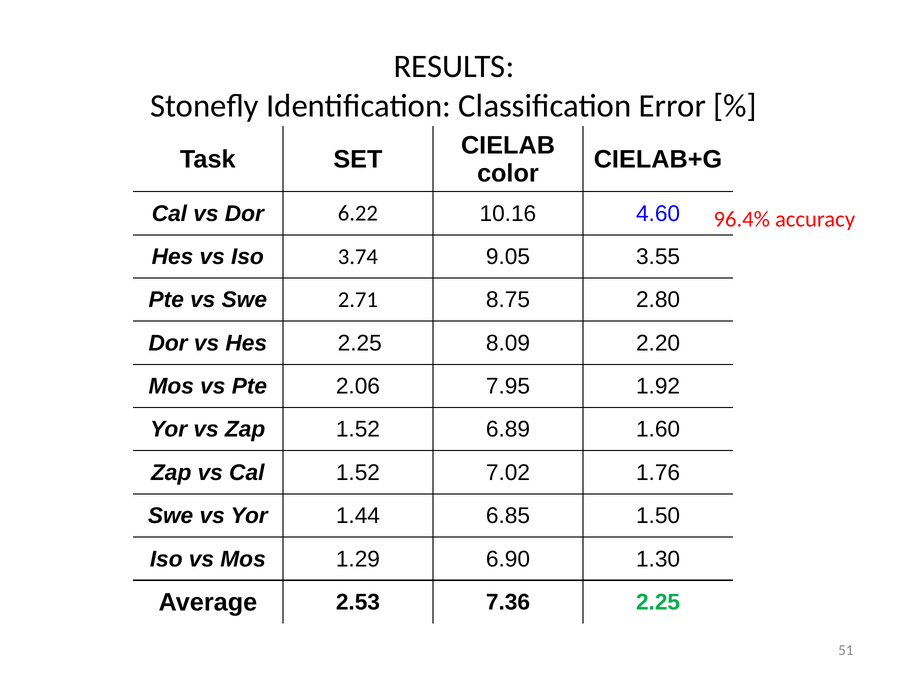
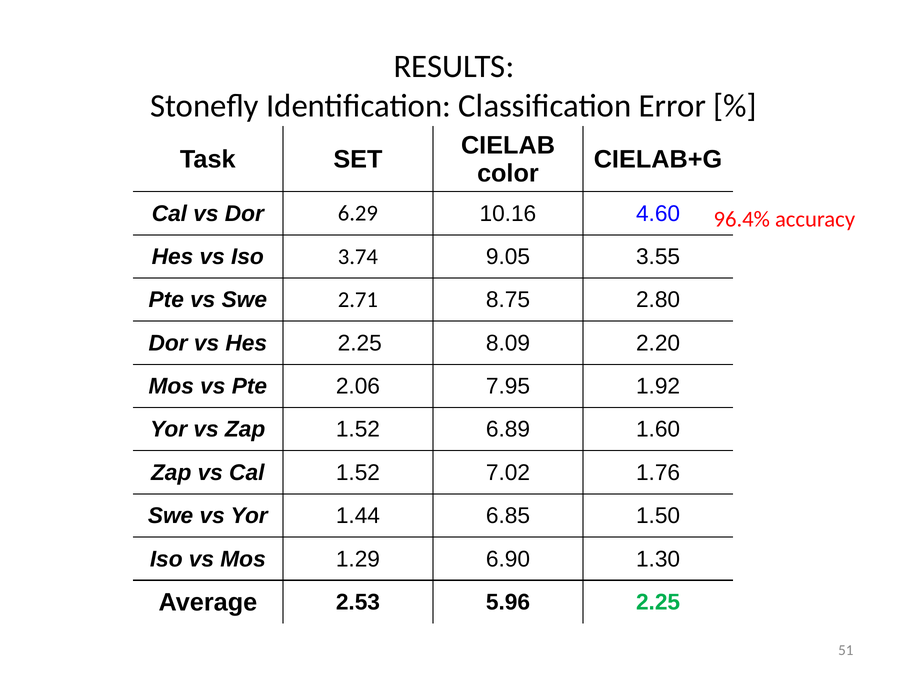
6.22: 6.22 -> 6.29
7.36: 7.36 -> 5.96
